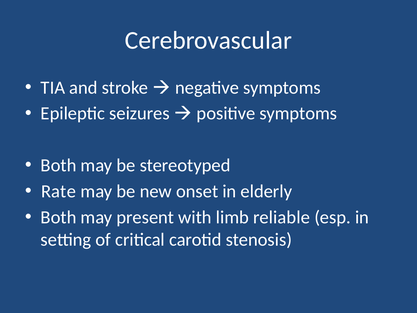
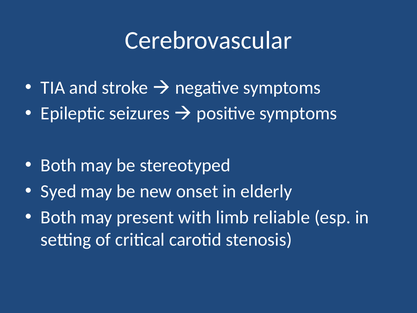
Rate: Rate -> Syed
